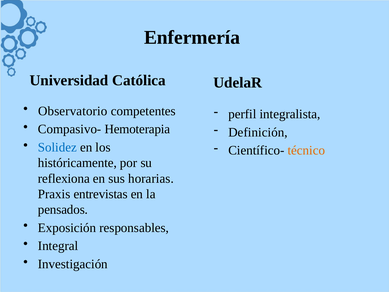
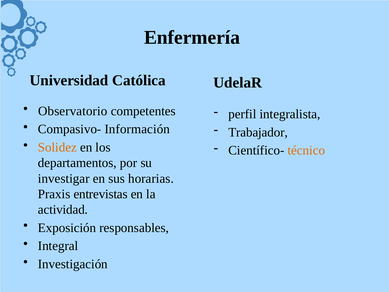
Hemoterapia: Hemoterapia -> Información
Definición: Definición -> Trabajador
Solidez colour: blue -> orange
históricamente: históricamente -> departamentos
reflexiona: reflexiona -> investigar
pensados: pensados -> actividad
